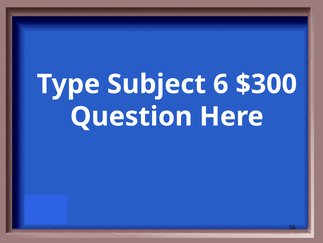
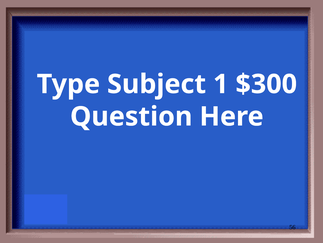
6: 6 -> 1
